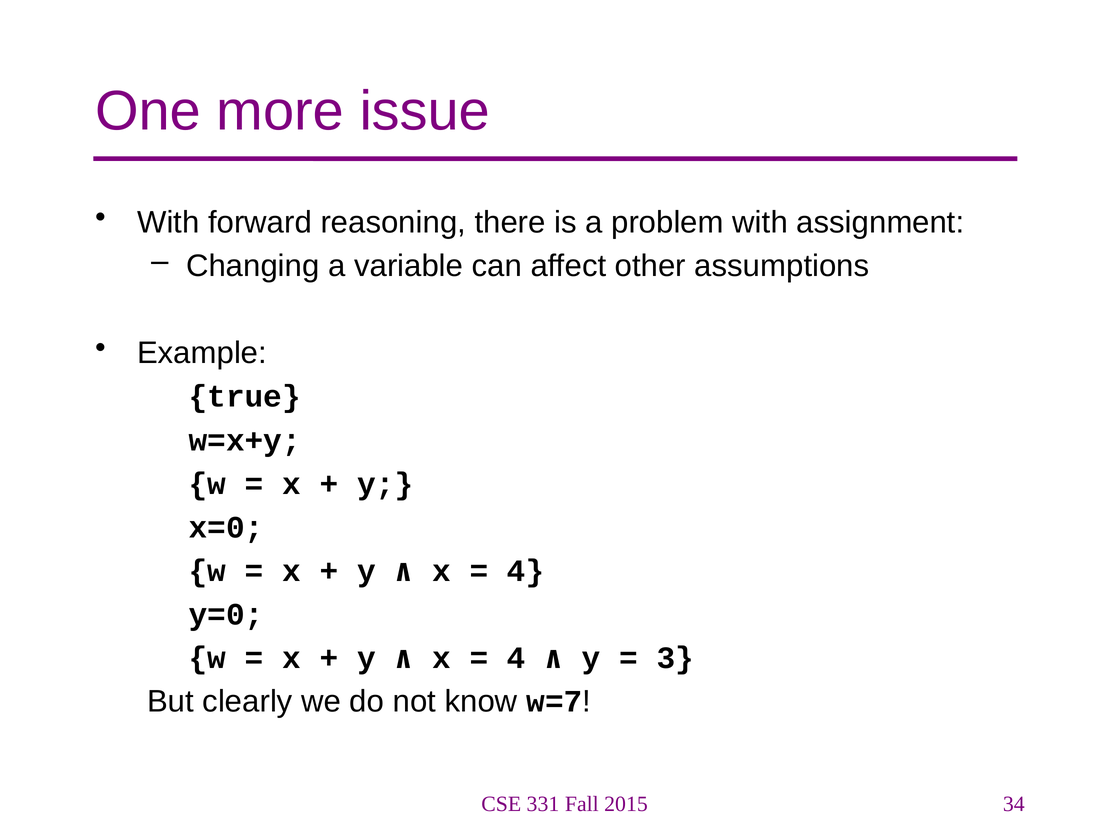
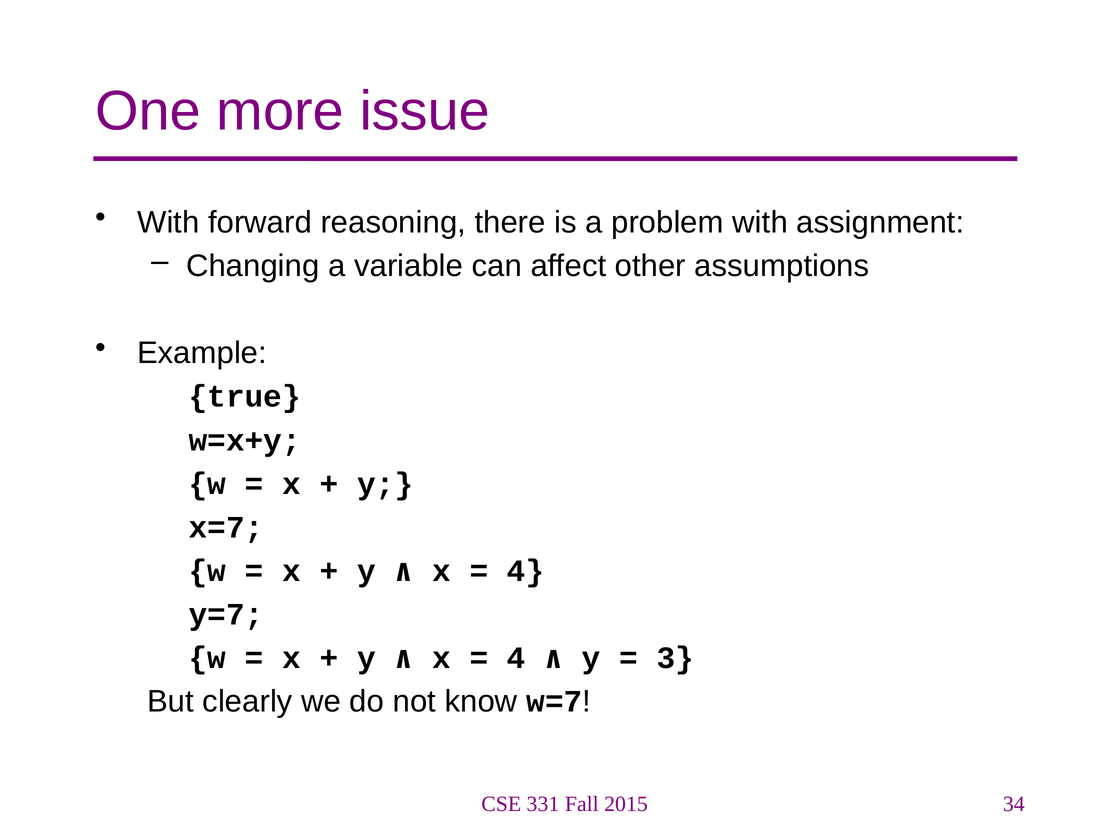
x=0: x=0 -> x=7
y=0: y=0 -> y=7
